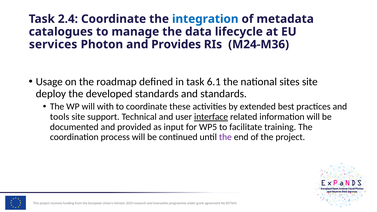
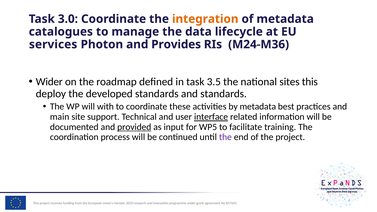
2.4: 2.4 -> 3.0
integration colour: blue -> orange
Usage: Usage -> Wider
6.1: 6.1 -> 3.5
sites site: site -> this
by extended: extended -> metadata
tools: tools -> main
provided underline: none -> present
